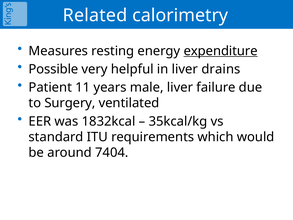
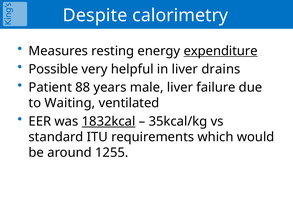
Related: Related -> Despite
11: 11 -> 88
Surgery: Surgery -> Waiting
1832kcal underline: none -> present
7404: 7404 -> 1255
